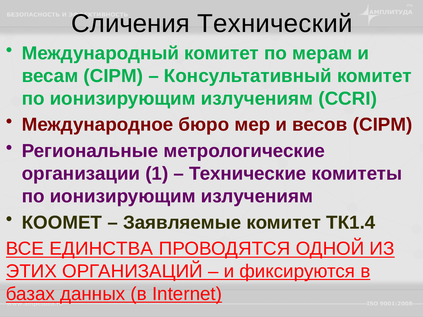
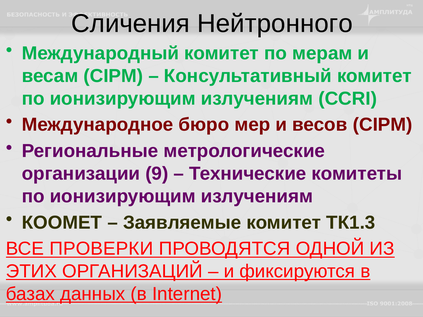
Технический: Технический -> Нейтронного
1: 1 -> 9
ТК1.4: ТК1.4 -> ТК1.3
ЕДИНСТВА: ЕДИНСТВА -> ПРОВЕРКИ
